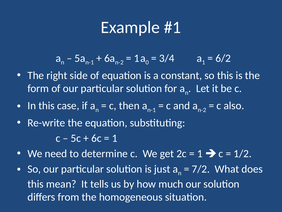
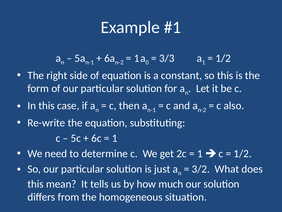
3/4: 3/4 -> 3/3
6/2 at (223, 58): 6/2 -> 1/2
7/2: 7/2 -> 3/2
